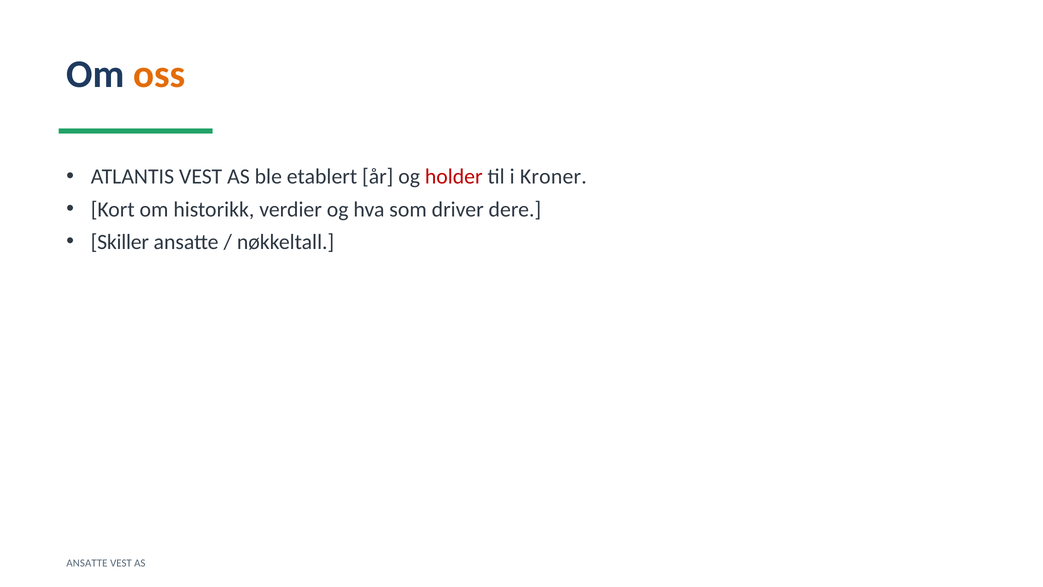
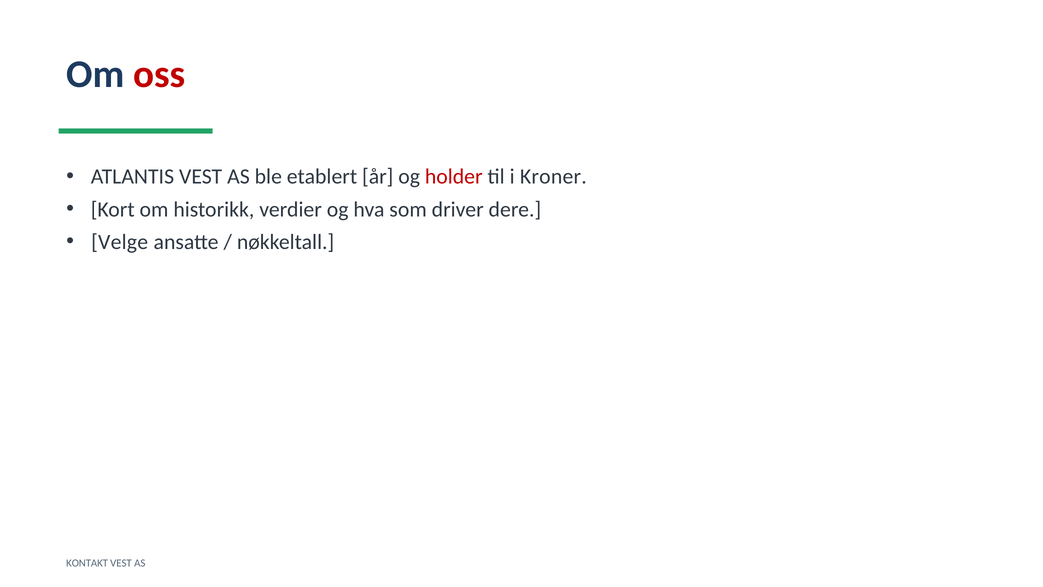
oss colour: orange -> red
Skiller: Skiller -> Velge
ANSATTE at (87, 563): ANSATTE -> KONTAKT
